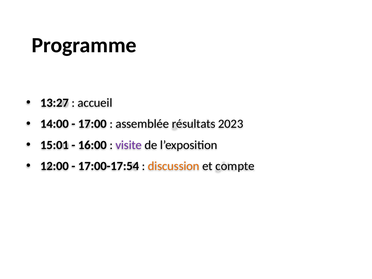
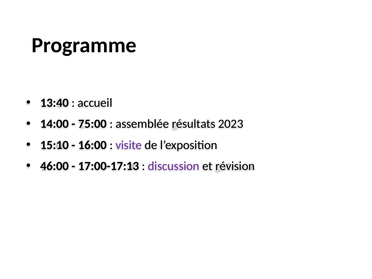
13:27: 13:27 -> 13:40
17:00: 17:00 -> 75:00
15:01: 15:01 -> 15:10
12:00: 12:00 -> 46:00
17:00-17:54: 17:00-17:54 -> 17:00-17:13
discussion colour: orange -> purple
compte: compte -> révision
